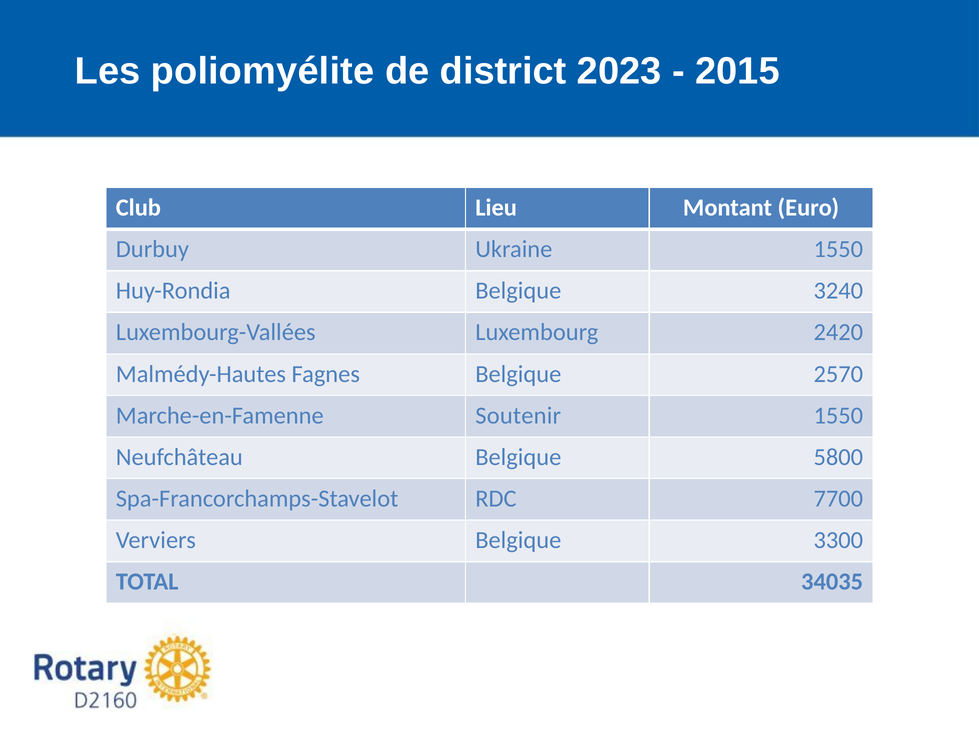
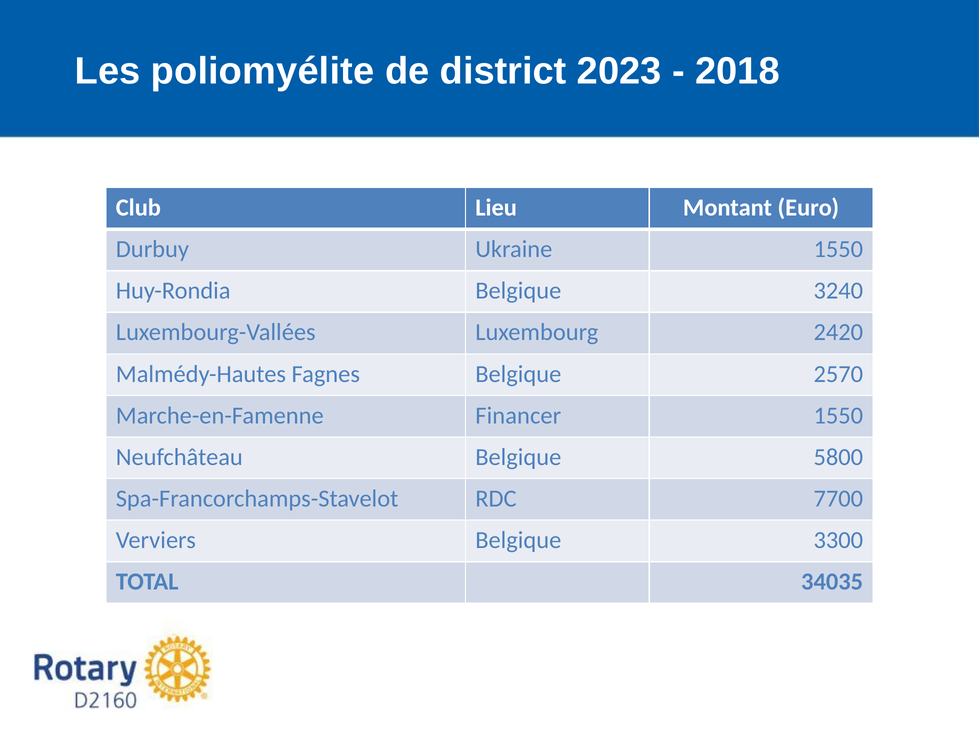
2015: 2015 -> 2018
Soutenir: Soutenir -> Financer
